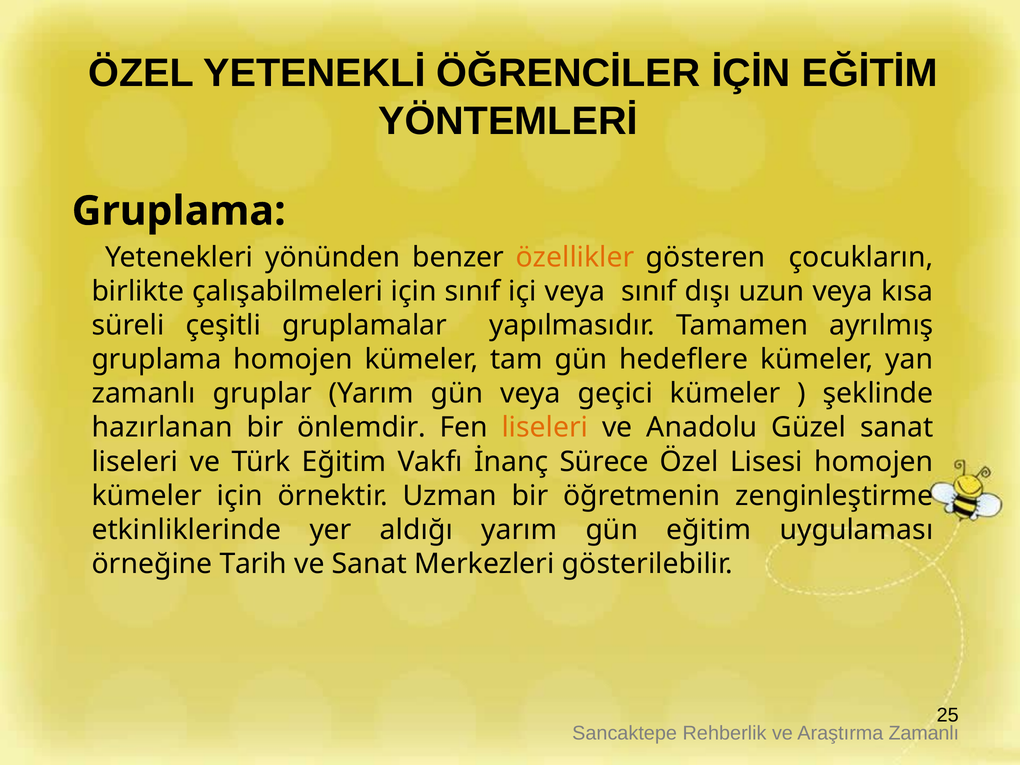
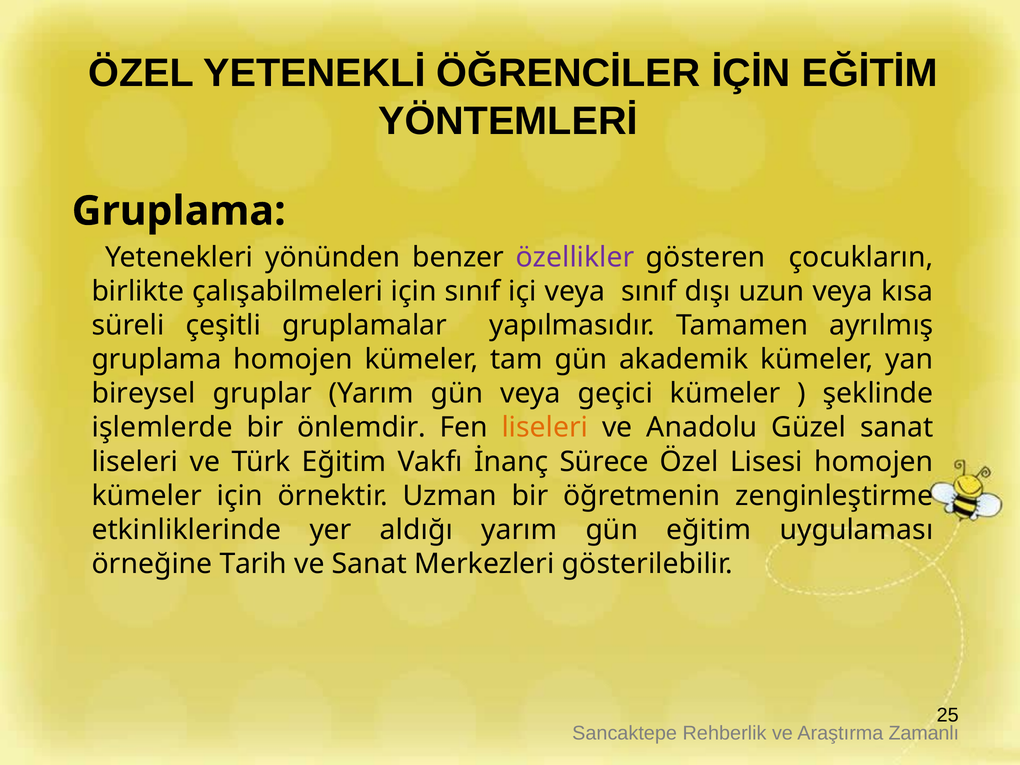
özellikler colour: orange -> purple
hedeflere: hedeflere -> akademik
zamanlı at (144, 394): zamanlı -> bireysel
hazırlanan: hazırlanan -> işlemlerde
